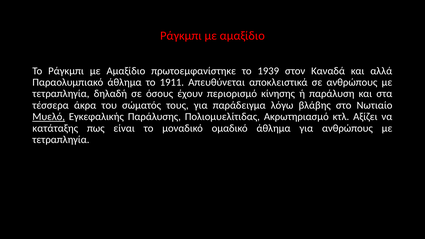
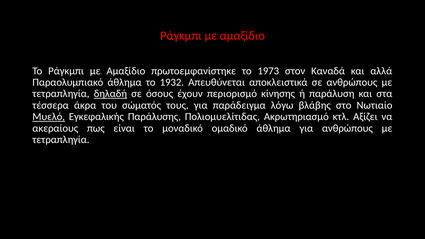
1939: 1939 -> 1973
1911: 1911 -> 1932
δηλαδή underline: none -> present
κατάταξης: κατάταξης -> ακεραίους
